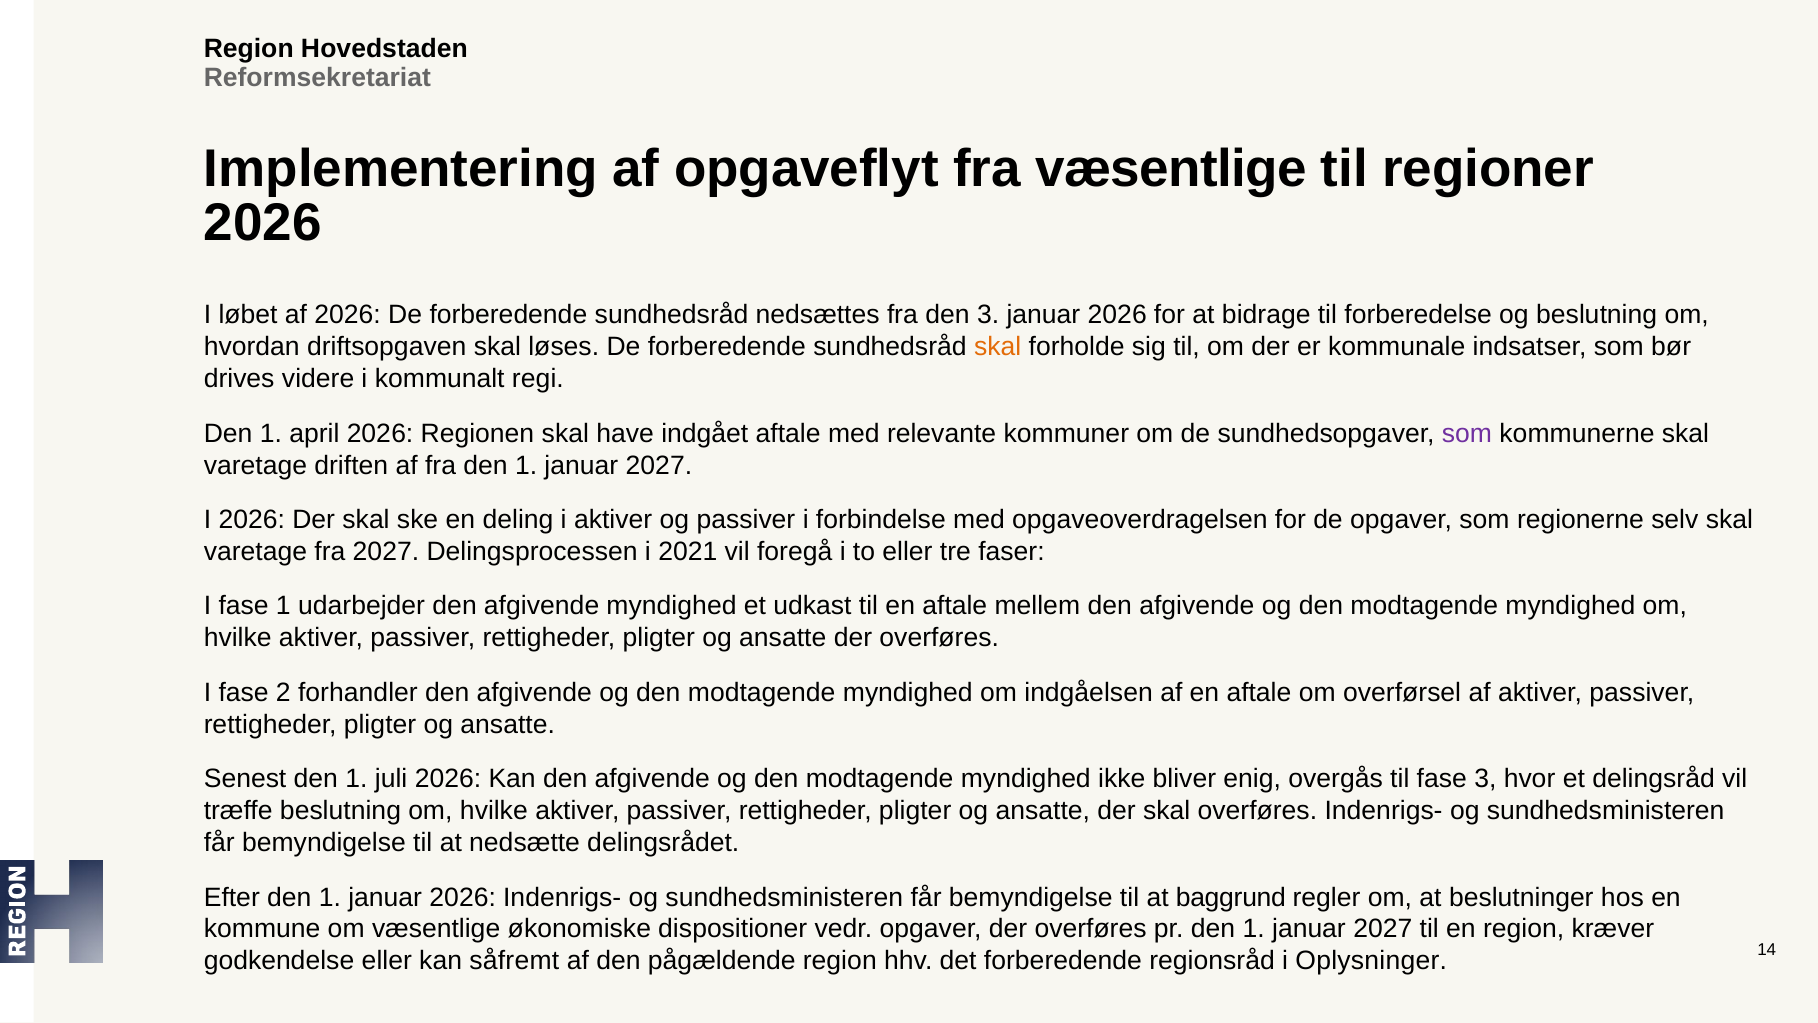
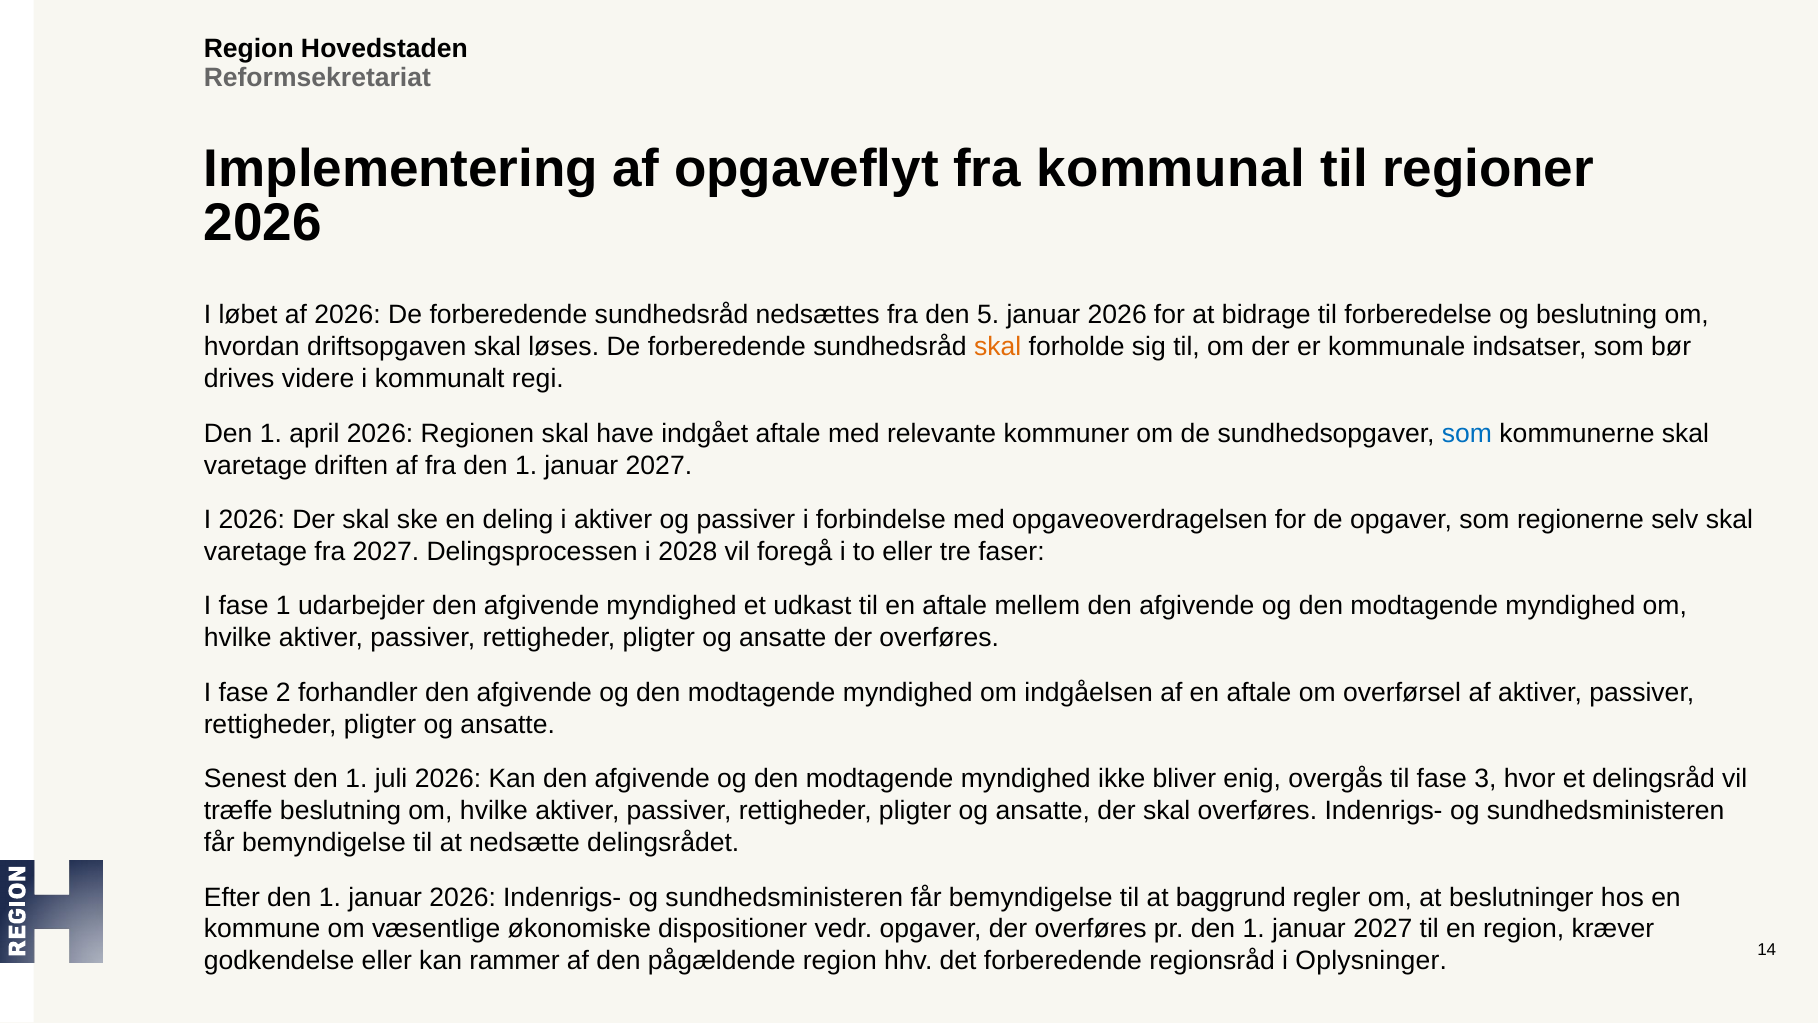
fra væsentlige: væsentlige -> kommunal
den 3: 3 -> 5
som at (1467, 433) colour: purple -> blue
2021: 2021 -> 2028
såfremt: såfremt -> rammer
